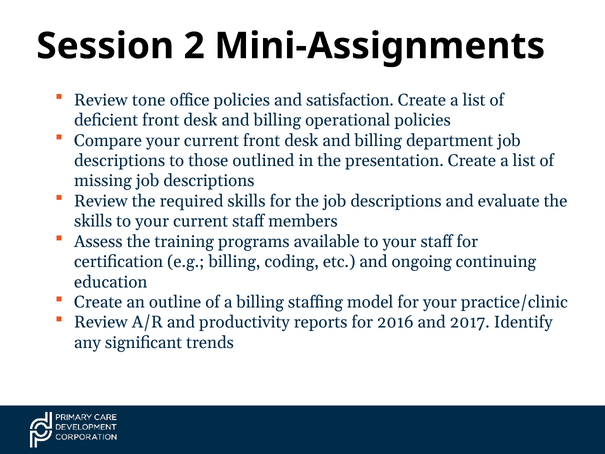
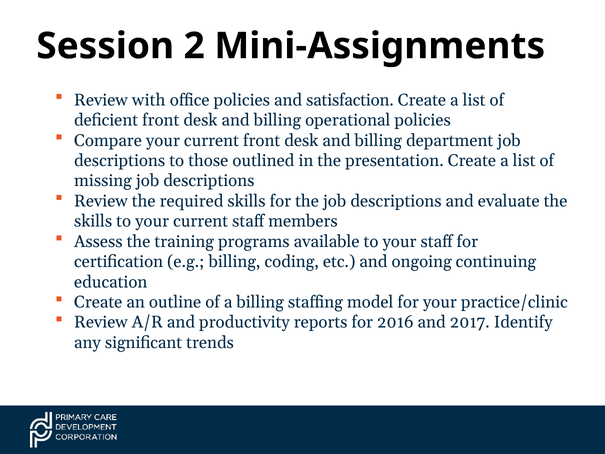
tone: tone -> with
